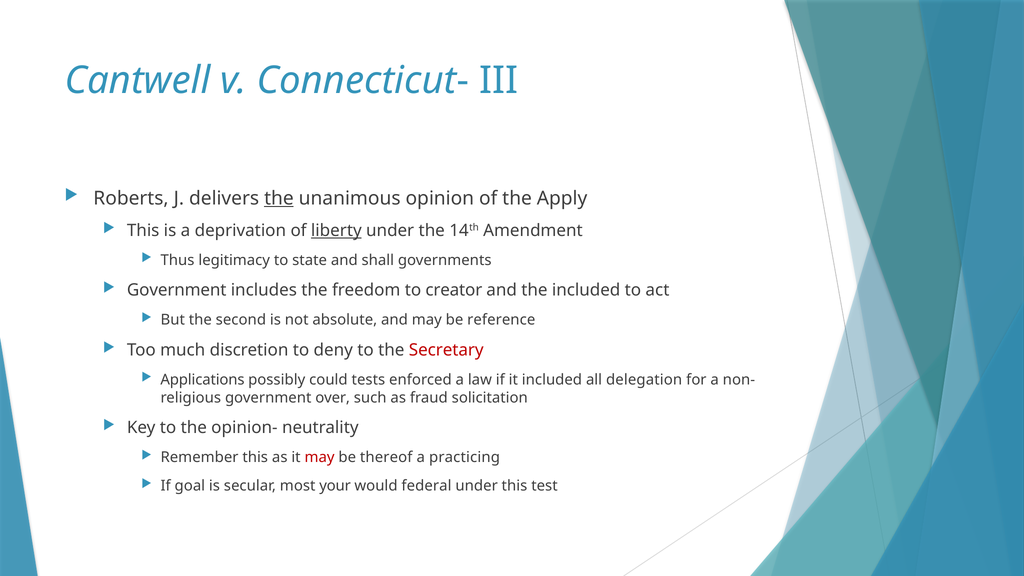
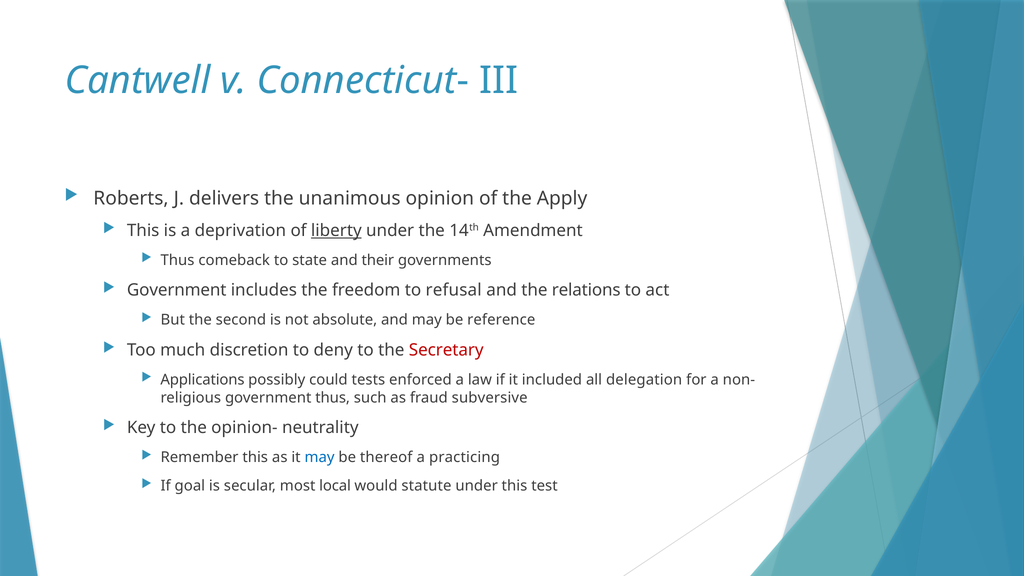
the at (279, 198) underline: present -> none
legitimacy: legitimacy -> comeback
shall: shall -> their
creator: creator -> refusal
the included: included -> relations
government over: over -> thus
solicitation: solicitation -> subversive
may at (320, 457) colour: red -> blue
your: your -> local
federal: federal -> statute
